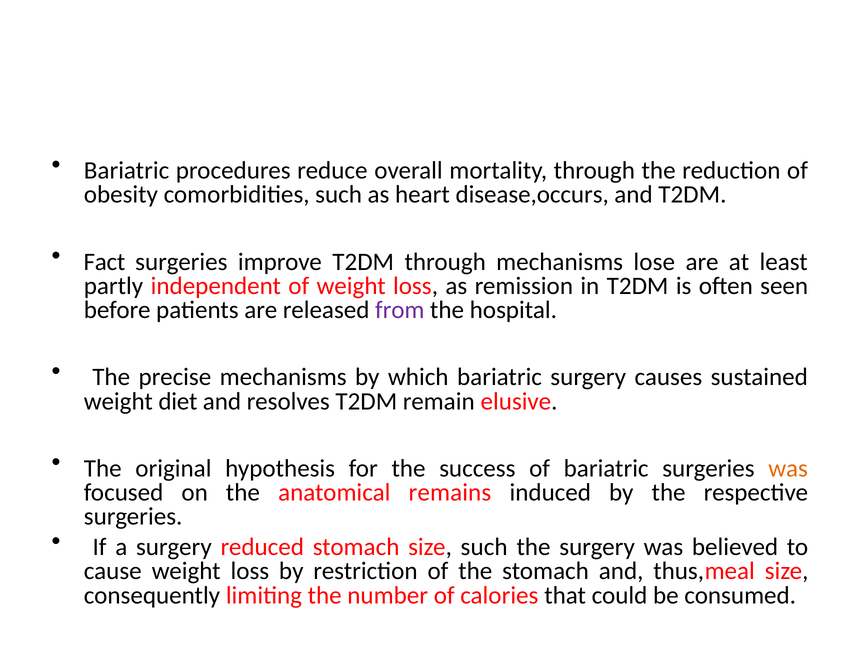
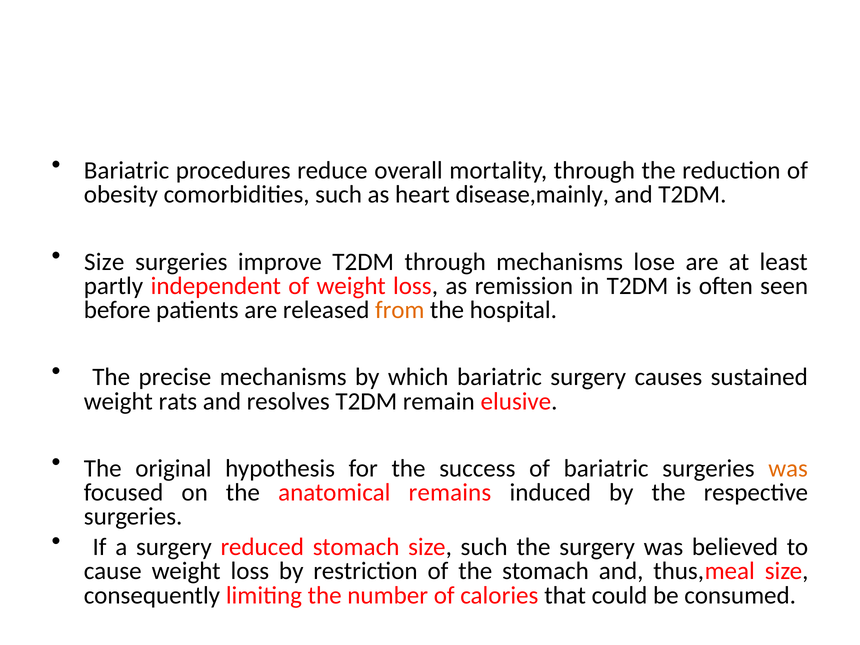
disease,occurs: disease,occurs -> disease,mainly
Fact at (104, 262): Fact -> Size
from colour: purple -> orange
diet: diet -> rats
